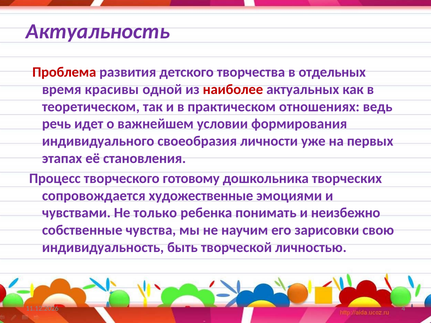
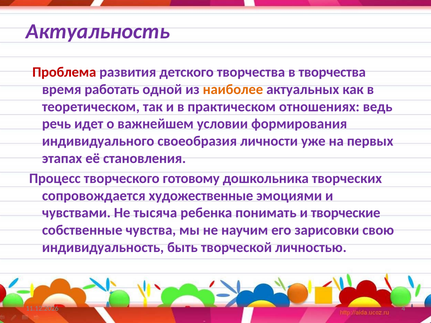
в отдельных: отдельных -> творчества
красивы: красивы -> работать
наиболее colour: red -> orange
только: только -> тысяча
неизбежно: неизбежно -> творческие
